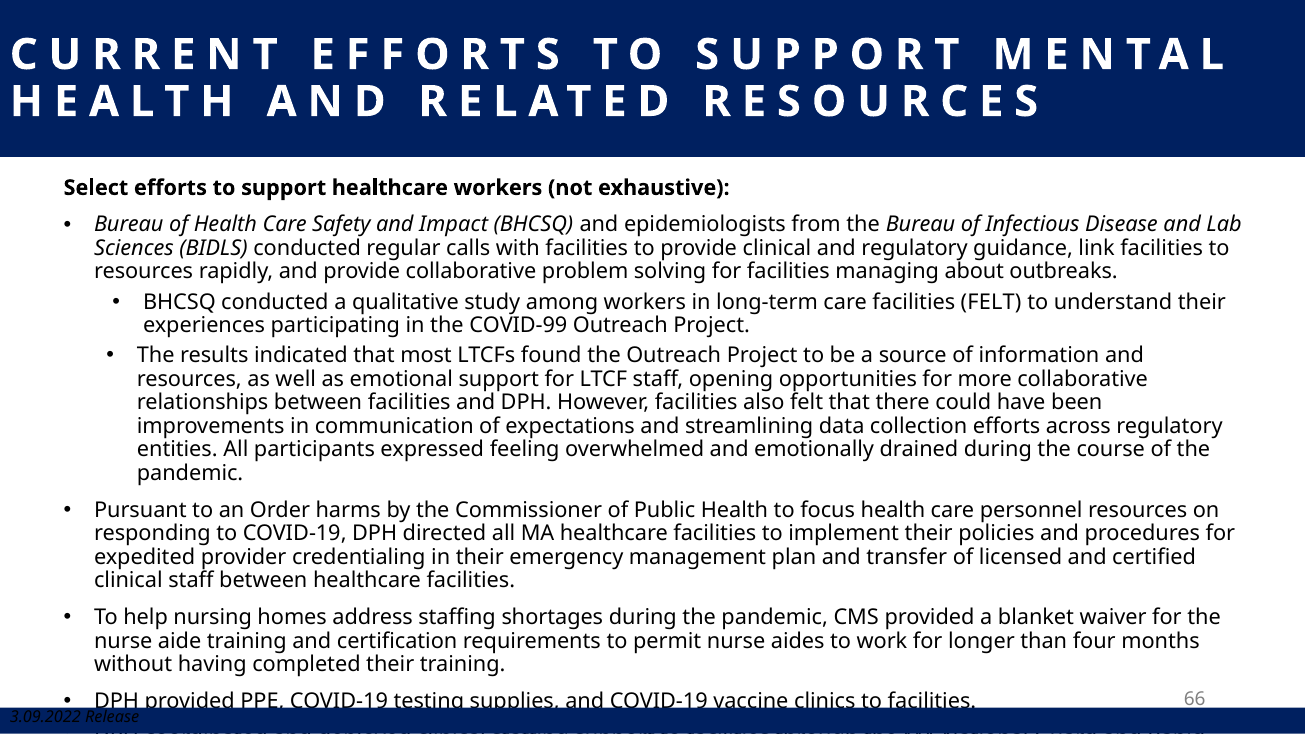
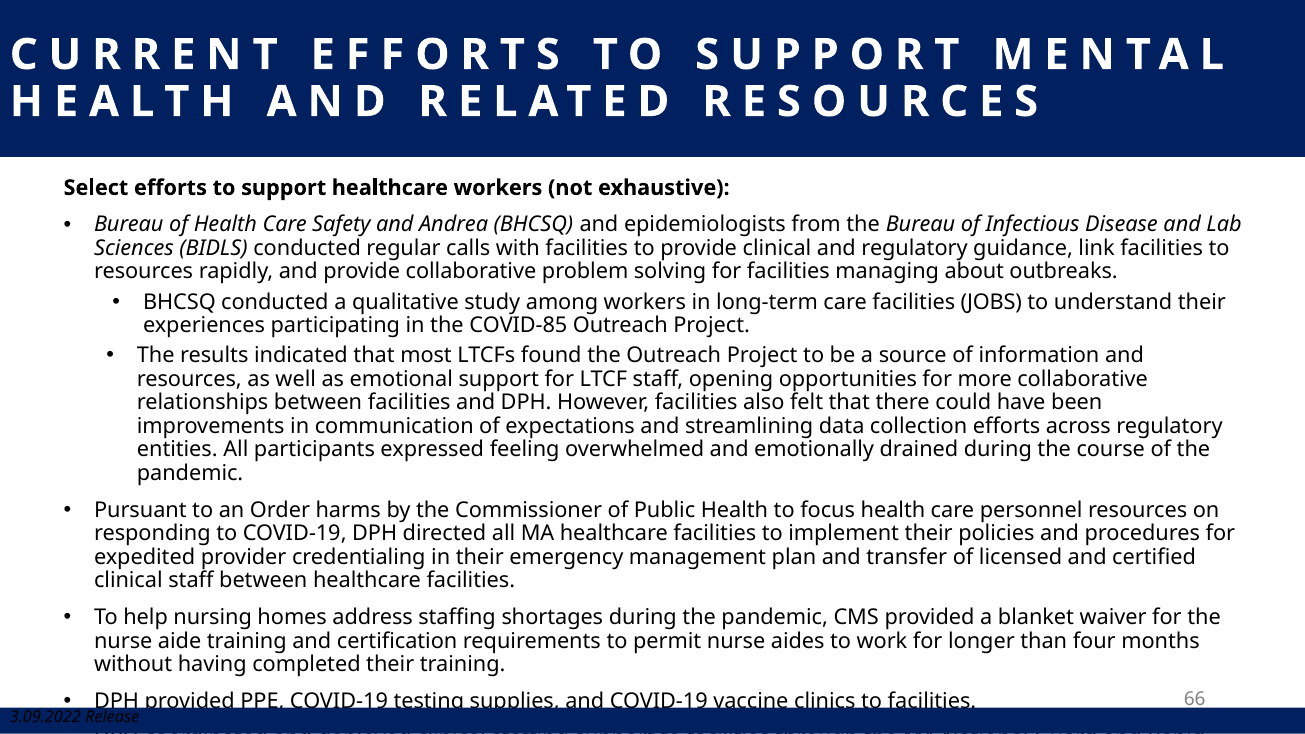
Impact: Impact -> Andrea
facilities FELT: FELT -> JOBS
COVID-99: COVID-99 -> COVID-85
